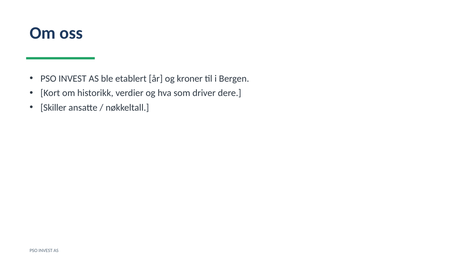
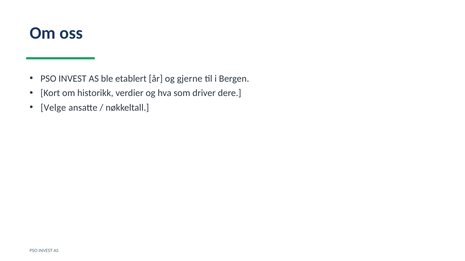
kroner: kroner -> gjerne
Skiller: Skiller -> Velge
